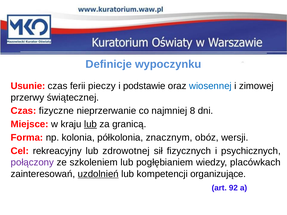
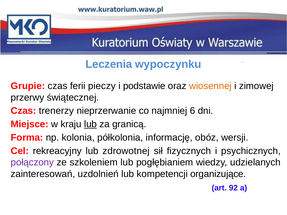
Definicje: Definicje -> Leczenia
Usunie: Usunie -> Grupie
wiosennej colour: blue -> orange
fizyczne: fizyczne -> trenerzy
8: 8 -> 6
znacznym: znacznym -> informację
placówkach: placówkach -> udzielanych
uzdolnień underline: present -> none
